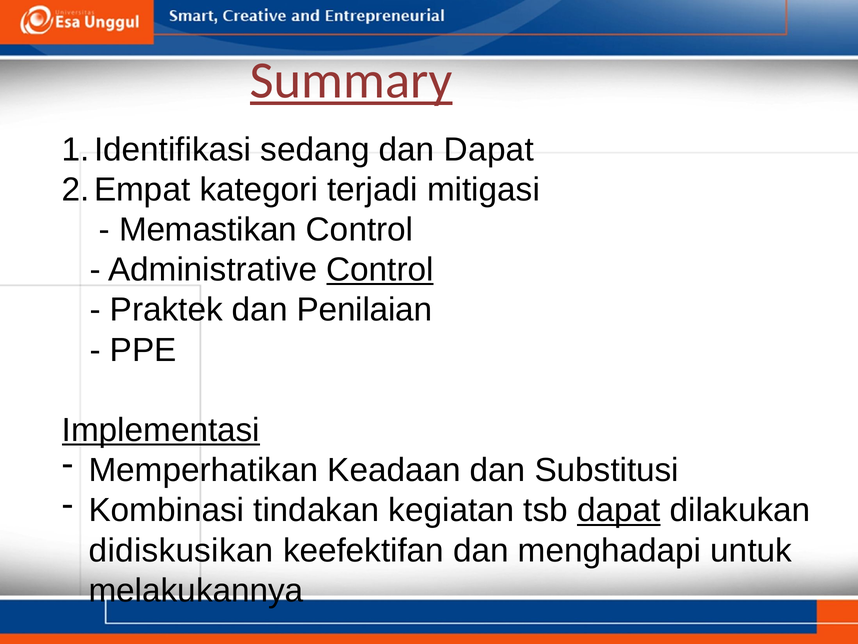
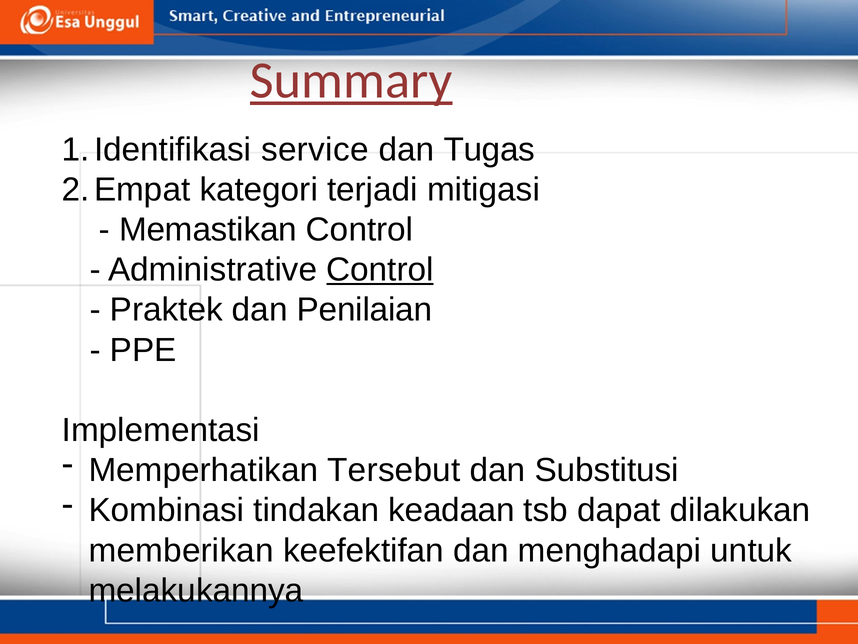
sedang: sedang -> service
dan Dapat: Dapat -> Tugas
Implementasi underline: present -> none
Keadaan: Keadaan -> Tersebut
kegiatan: kegiatan -> keadaan
dapat at (619, 510) underline: present -> none
didiskusikan: didiskusikan -> memberikan
